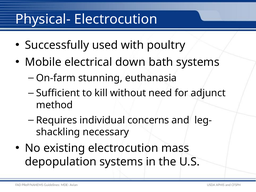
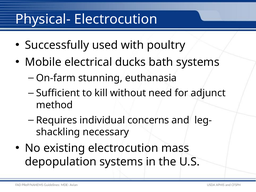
down: down -> ducks
